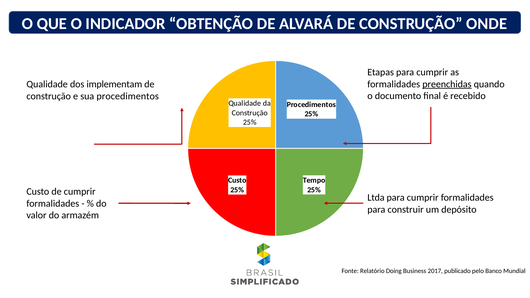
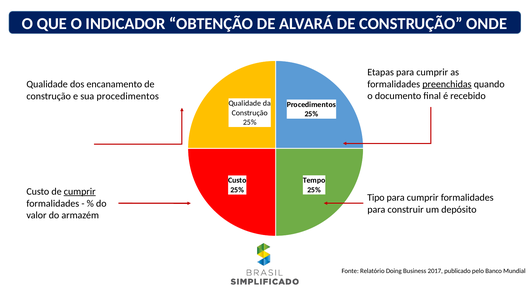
implementam: implementam -> encanamento
cumprir at (80, 192) underline: none -> present
Ltda: Ltda -> Tipo
